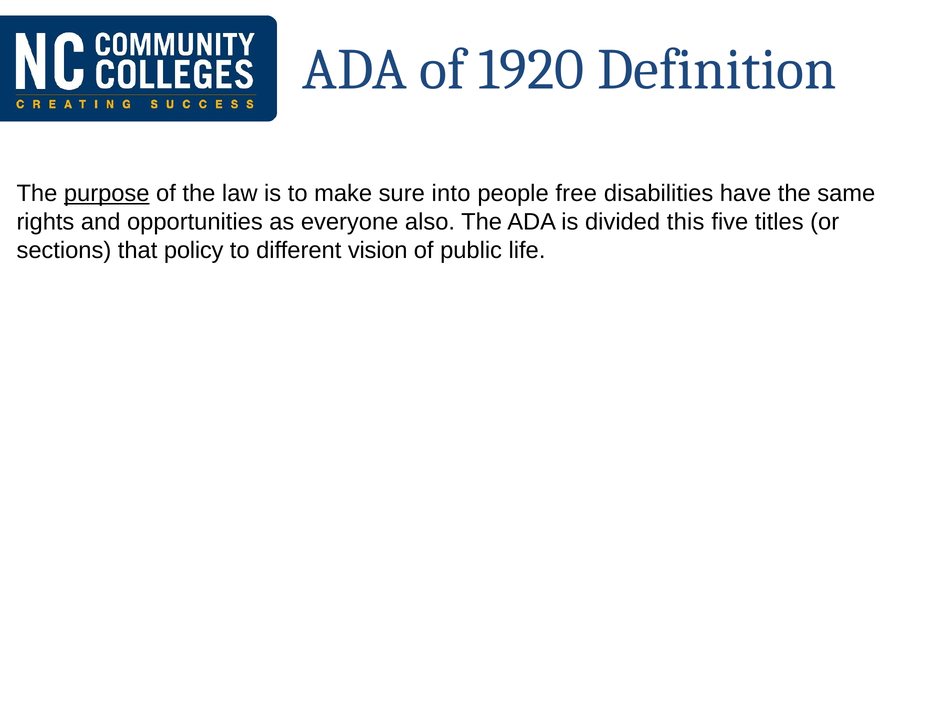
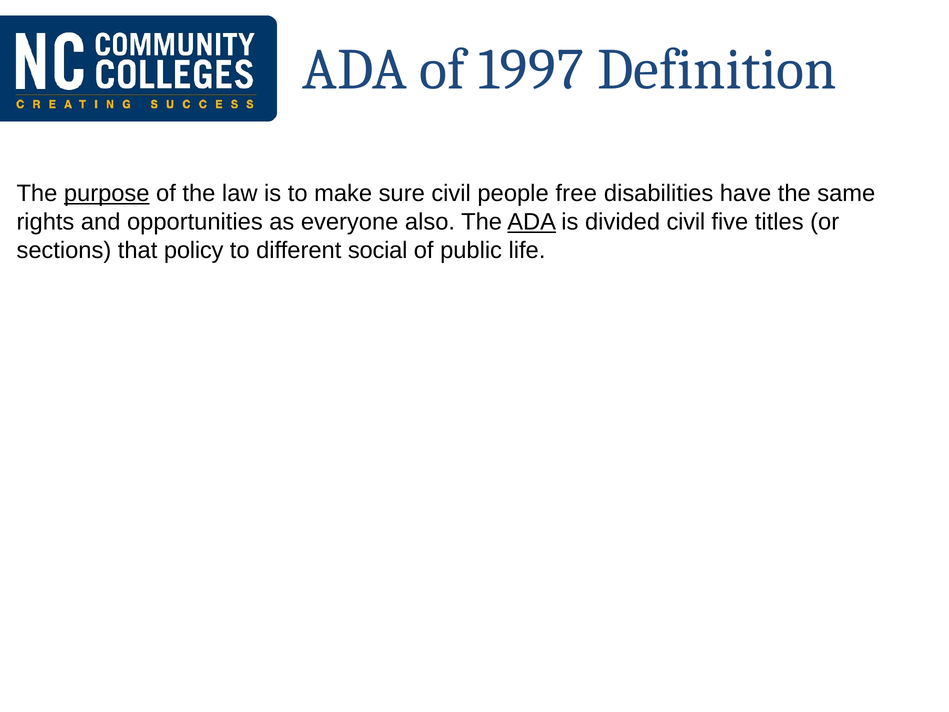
1920: 1920 -> 1997
sure into: into -> civil
ADA at (532, 222) underline: none -> present
divided this: this -> civil
vision: vision -> social
